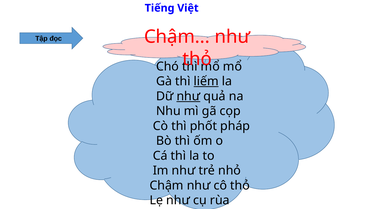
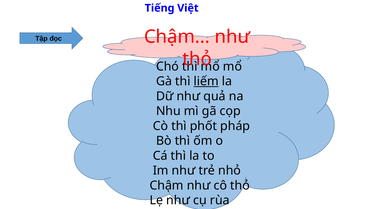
như at (188, 96) underline: present -> none
